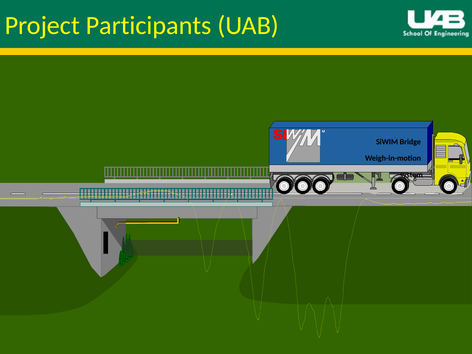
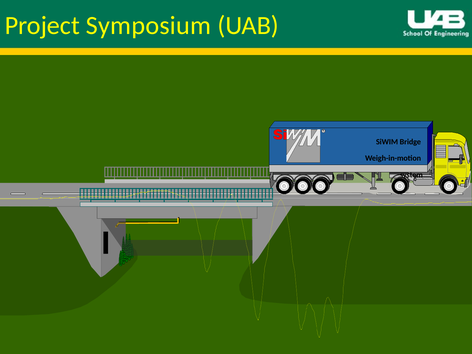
Participants: Participants -> Symposium
